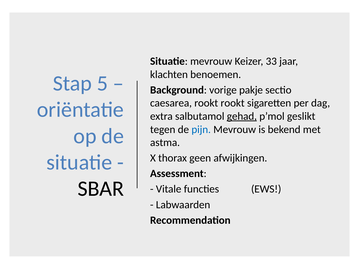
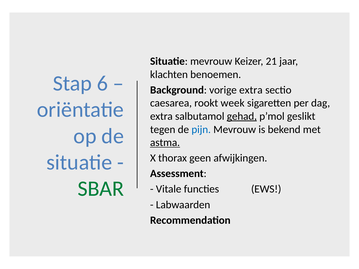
33: 33 -> 21
5: 5 -> 6
vorige pakje: pakje -> extra
rookt rookt: rookt -> week
astma underline: none -> present
SBAR colour: black -> green
